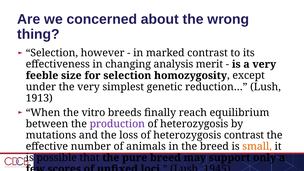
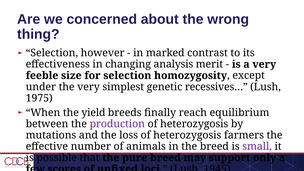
reduction…: reduction… -> recessives…
1913: 1913 -> 1975
vitro: vitro -> yield
heterozygosis contrast: contrast -> farmers
small colour: orange -> purple
